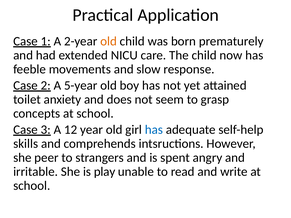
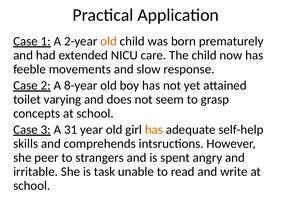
5-year: 5-year -> 8-year
anxiety: anxiety -> varying
12: 12 -> 31
has at (154, 130) colour: blue -> orange
play: play -> task
